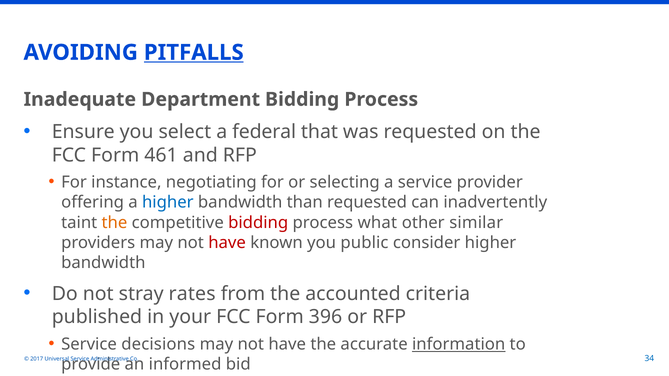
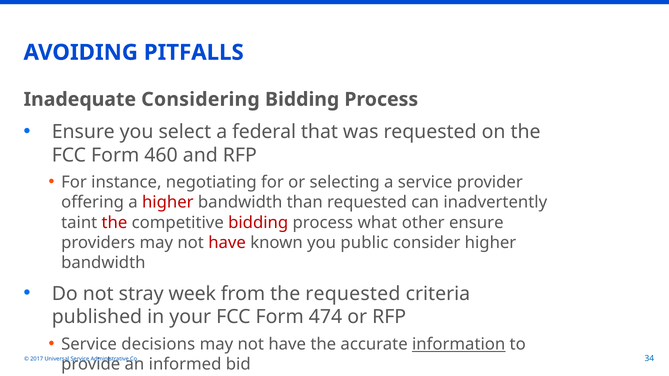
PITFALLS underline: present -> none
Department: Department -> Considering
461: 461 -> 460
higher at (168, 203) colour: blue -> red
the at (114, 223) colour: orange -> red
other similar: similar -> ensure
rates: rates -> week
the accounted: accounted -> requested
396: 396 -> 474
